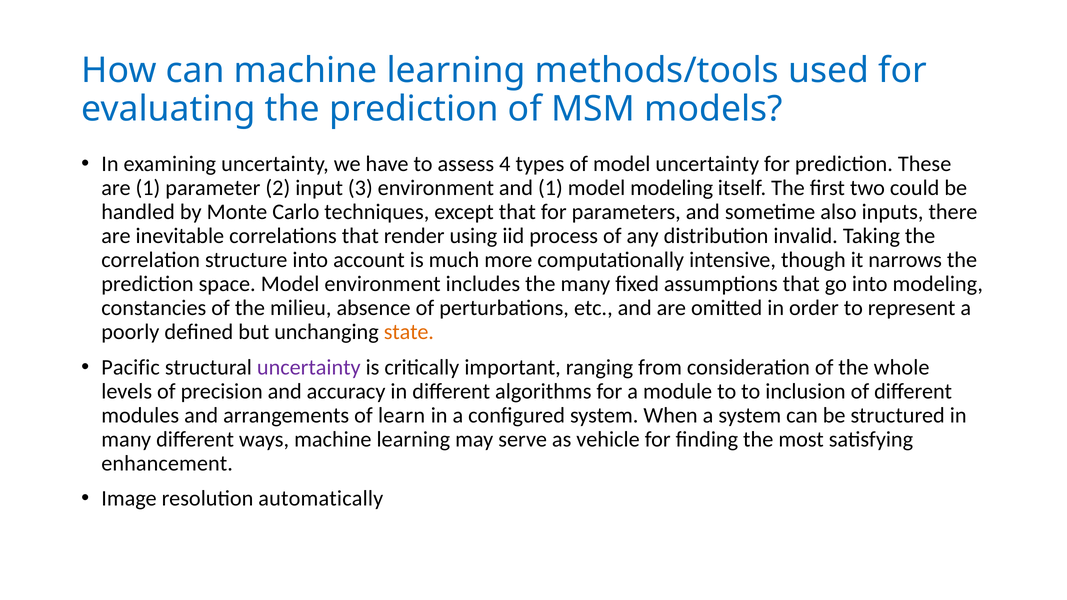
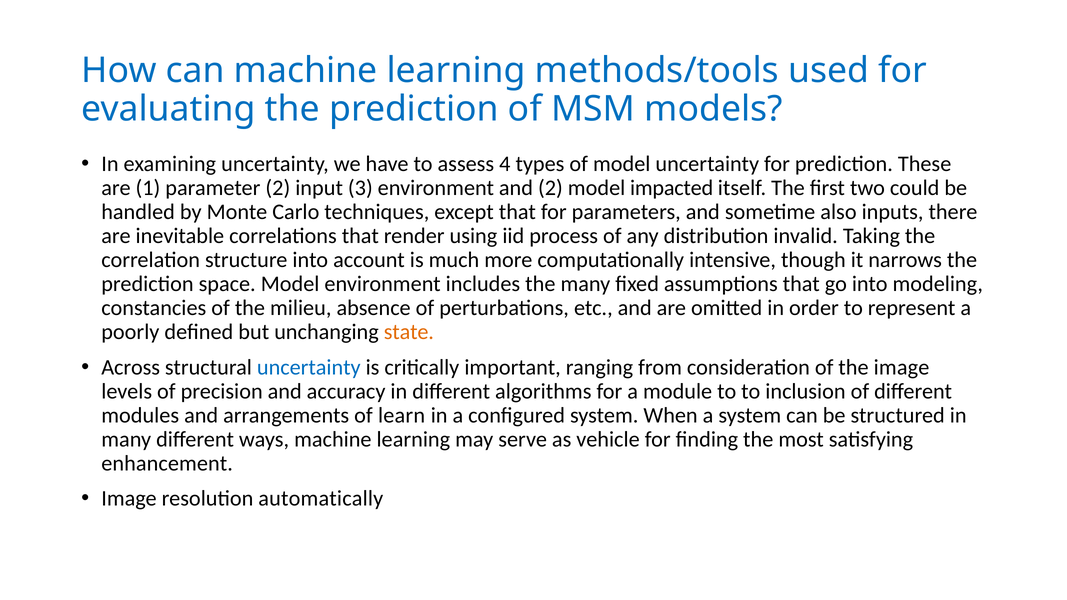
and 1: 1 -> 2
model modeling: modeling -> impacted
Pacific: Pacific -> Across
uncertainty at (309, 367) colour: purple -> blue
the whole: whole -> image
